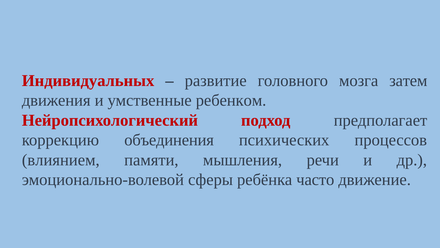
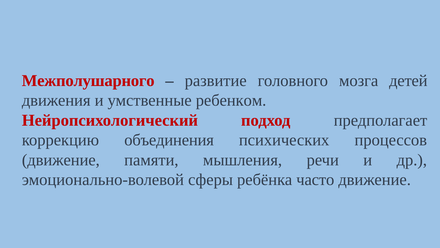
Индивидуальных: Индивидуальных -> Межполушарного
затем: затем -> детей
влиянием at (61, 160): влиянием -> движение
